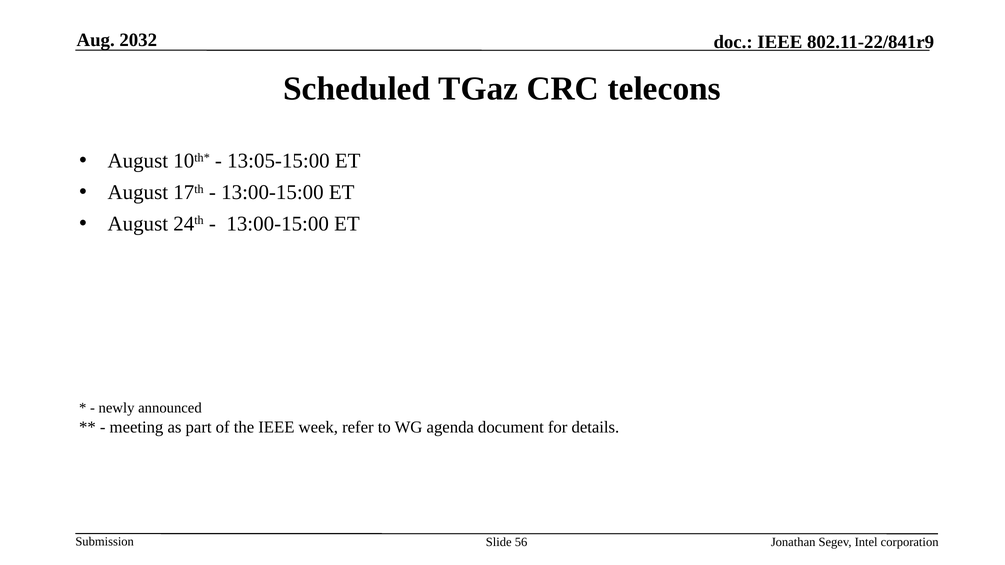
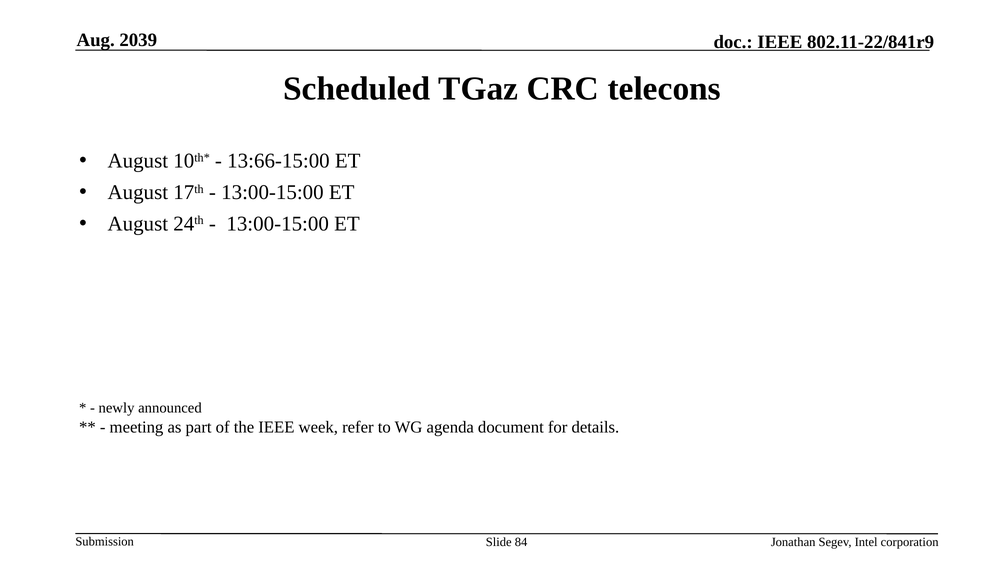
2032: 2032 -> 2039
13:05-15:00: 13:05-15:00 -> 13:66-15:00
56: 56 -> 84
